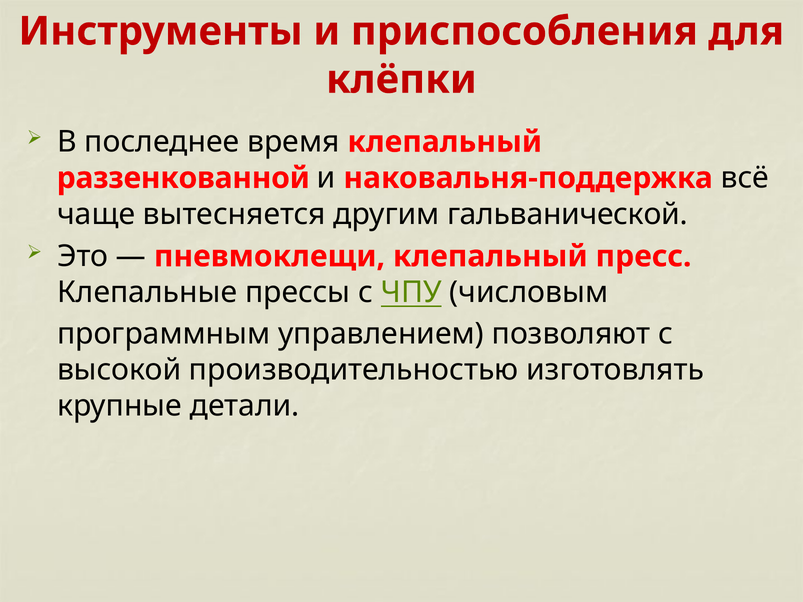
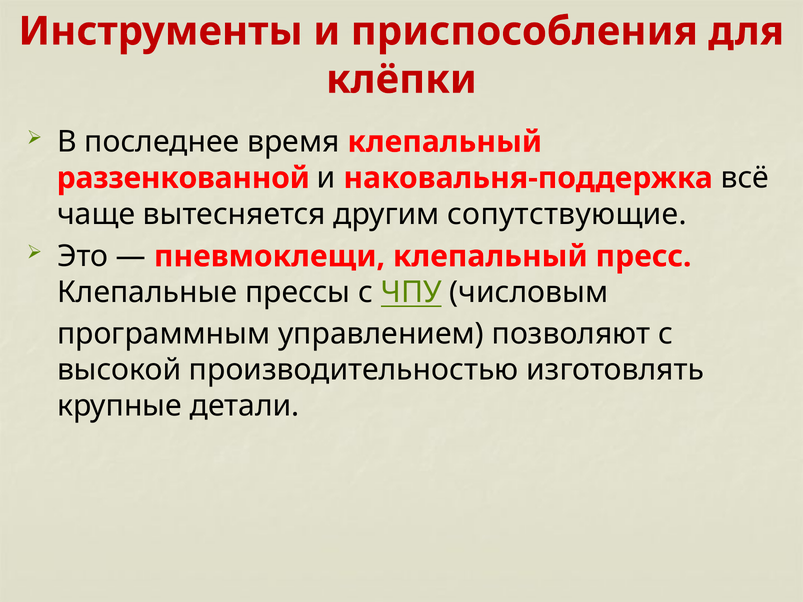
гальванической: гальванической -> сопутствующие
